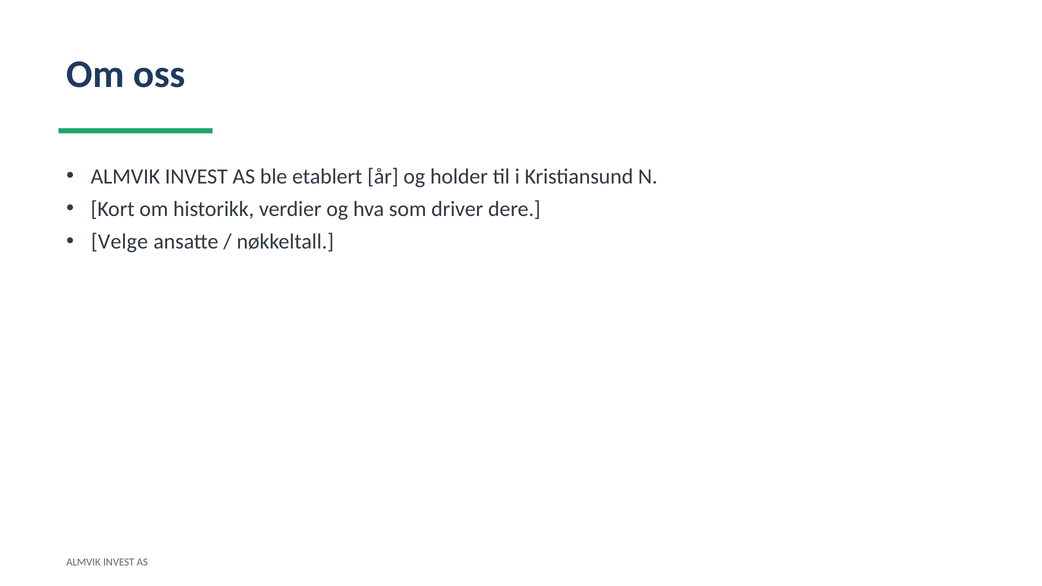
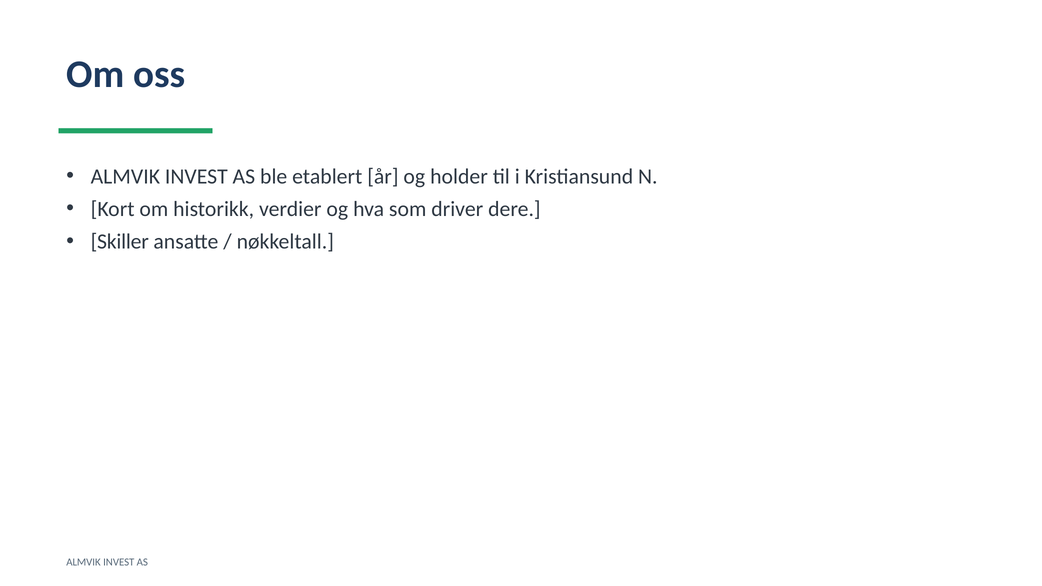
Velge: Velge -> Skiller
